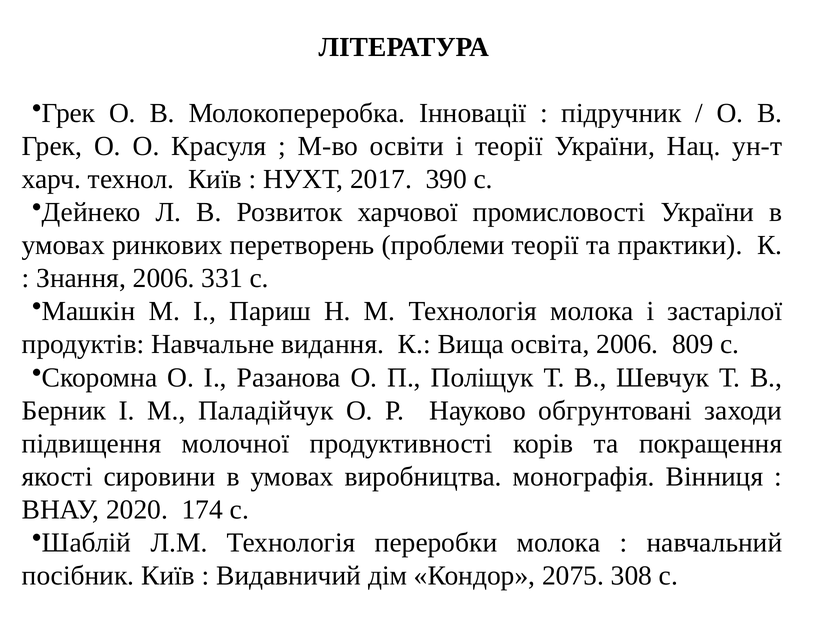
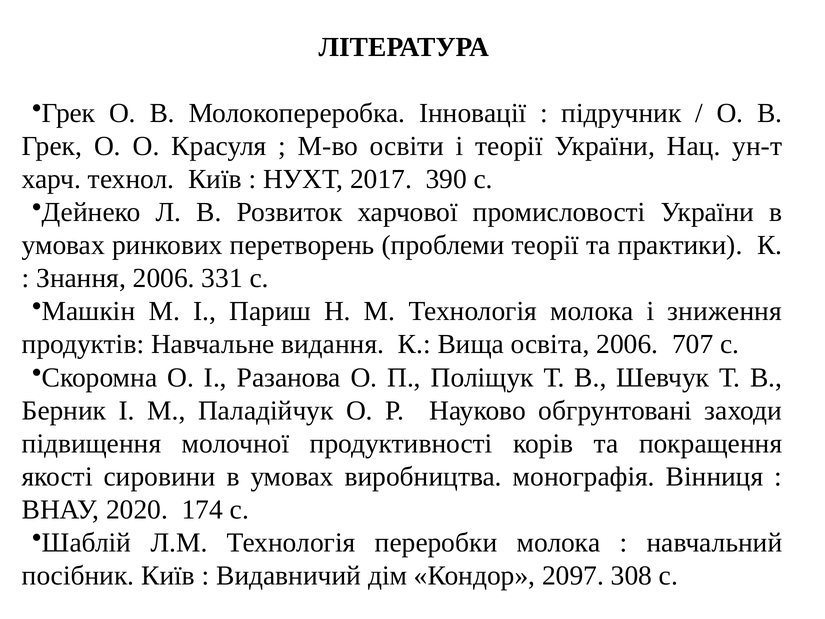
застарілої: застарілої -> зниження
809: 809 -> 707
2075: 2075 -> 2097
